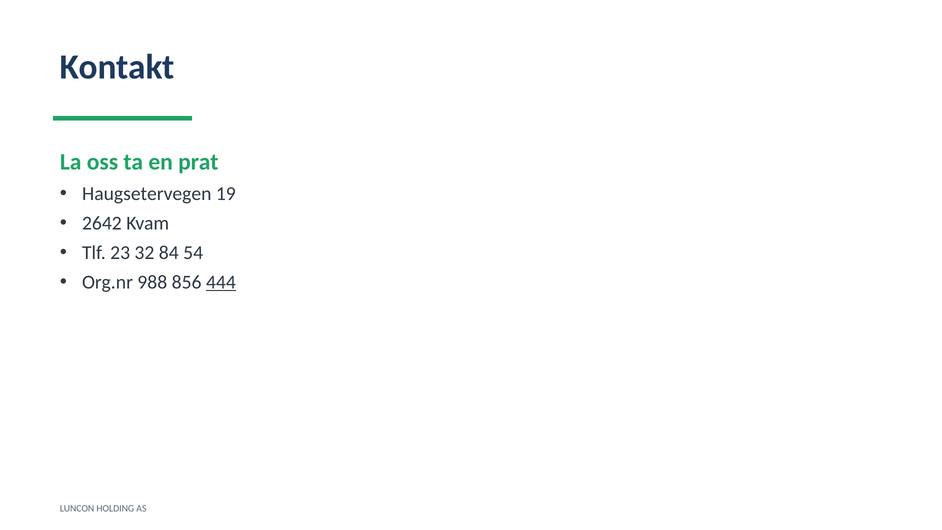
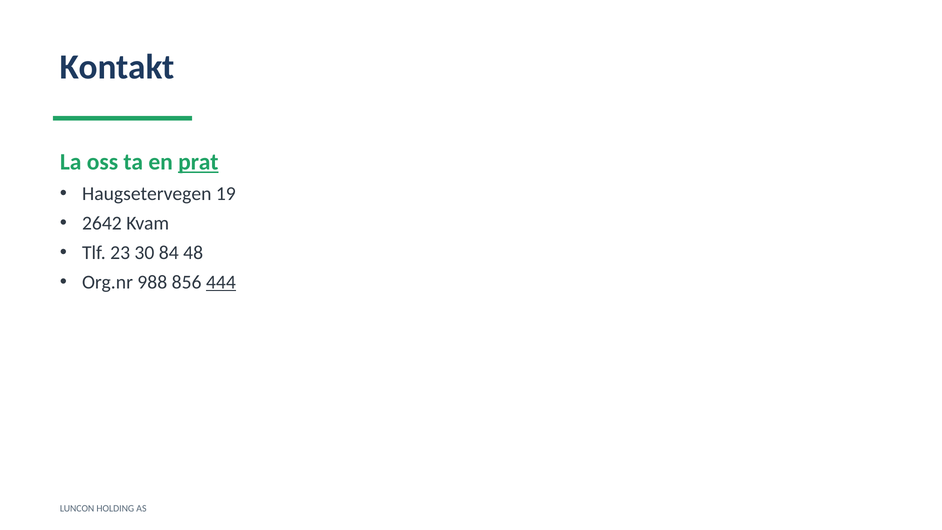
prat underline: none -> present
32: 32 -> 30
54: 54 -> 48
